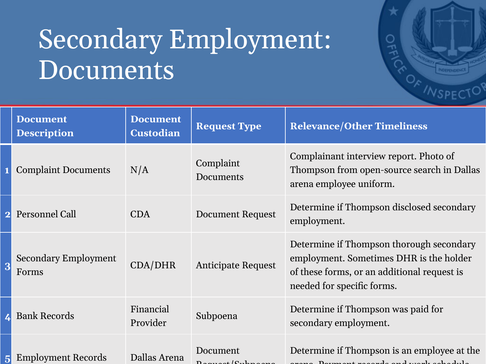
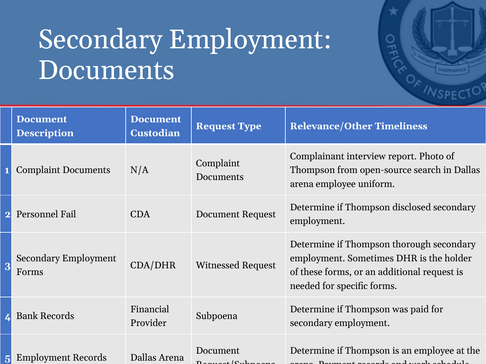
Call: Call -> Fail
Anticipate: Anticipate -> Witnessed
